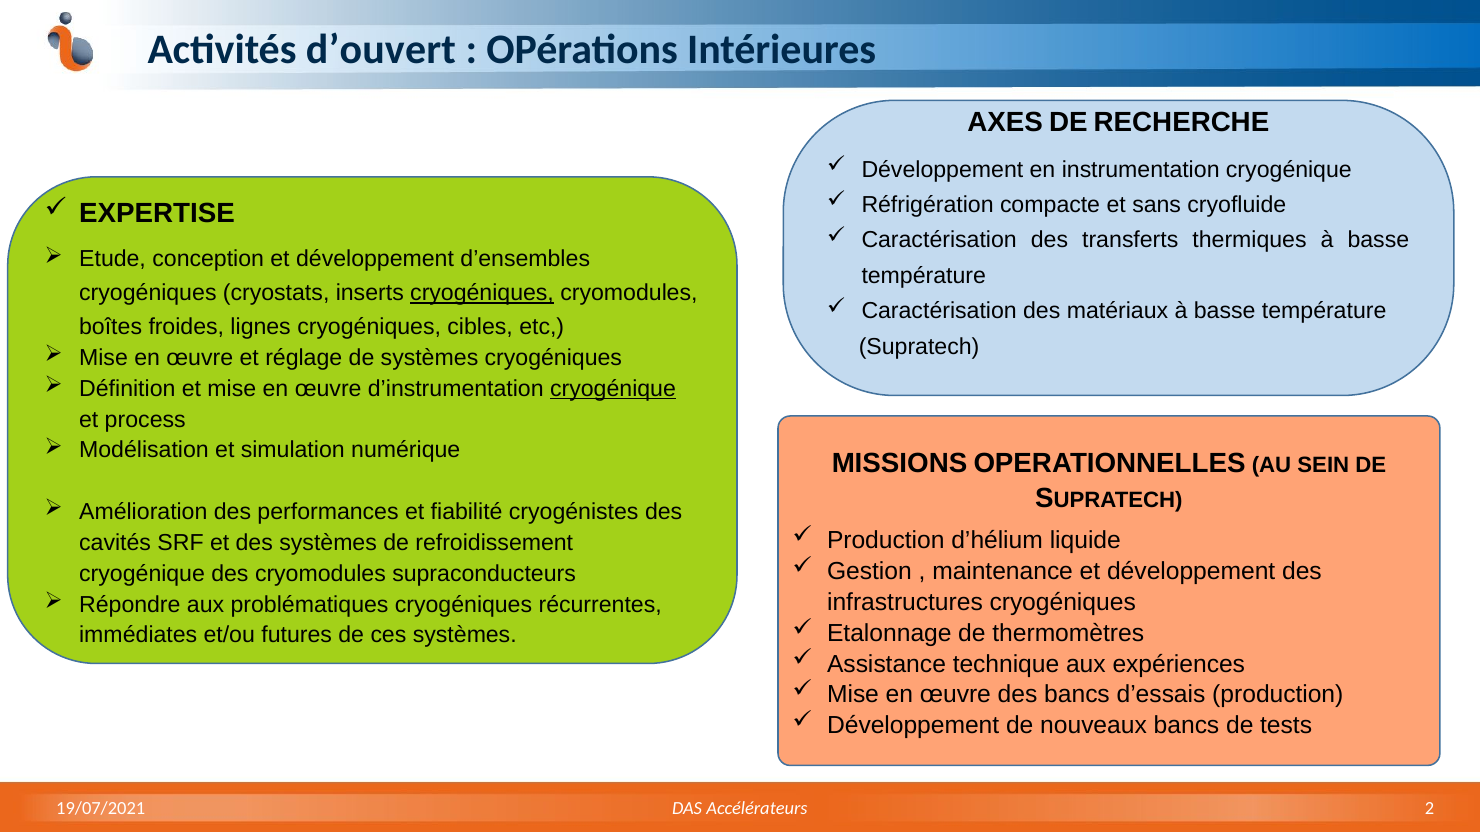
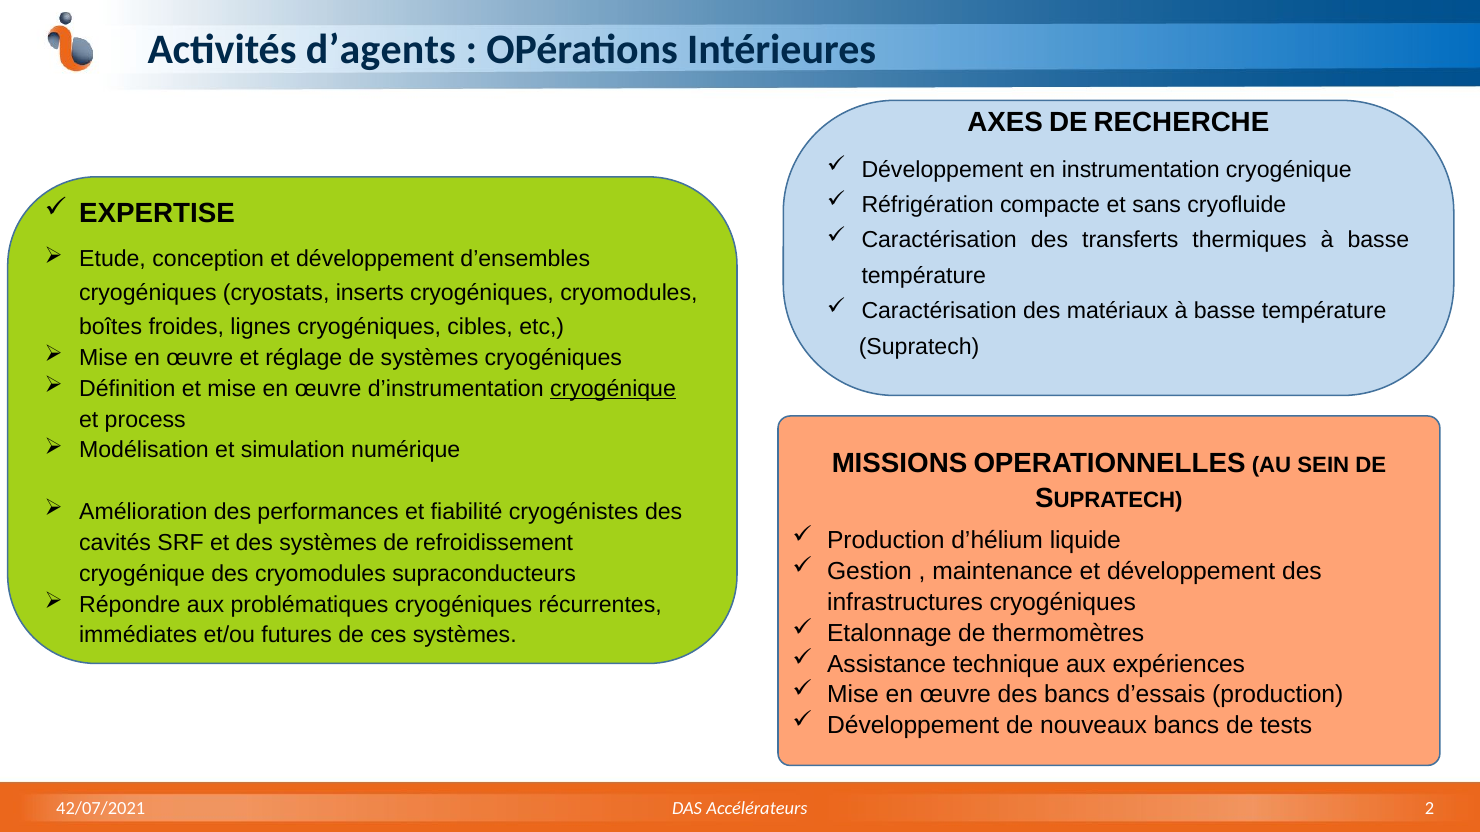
d’ouvert: d’ouvert -> d’agents
cryogéniques at (482, 293) underline: present -> none
19/07/2021: 19/07/2021 -> 42/07/2021
